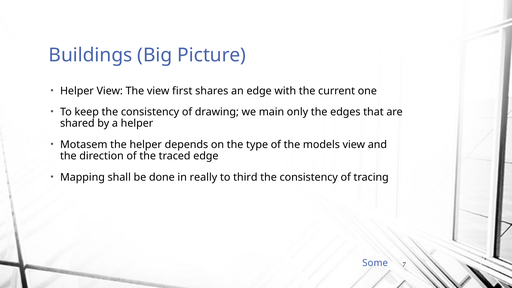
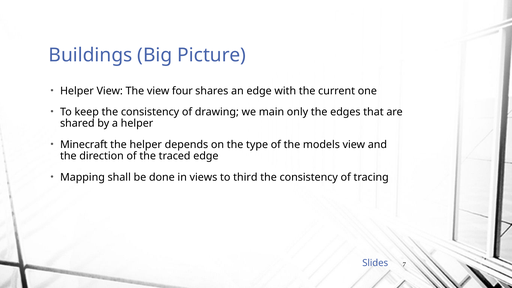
first: first -> four
Motasem: Motasem -> Minecraft
really: really -> views
Some: Some -> Slides
